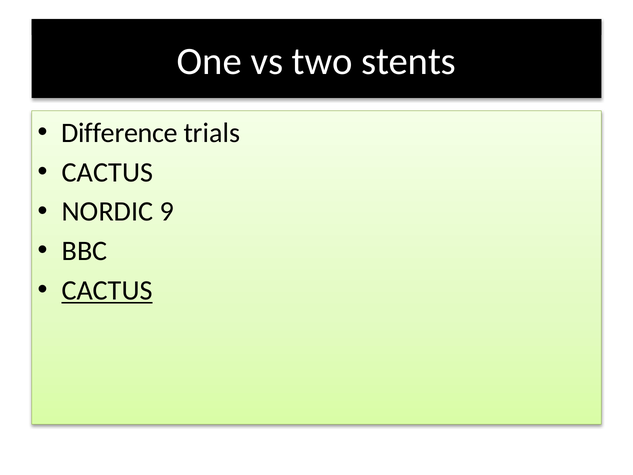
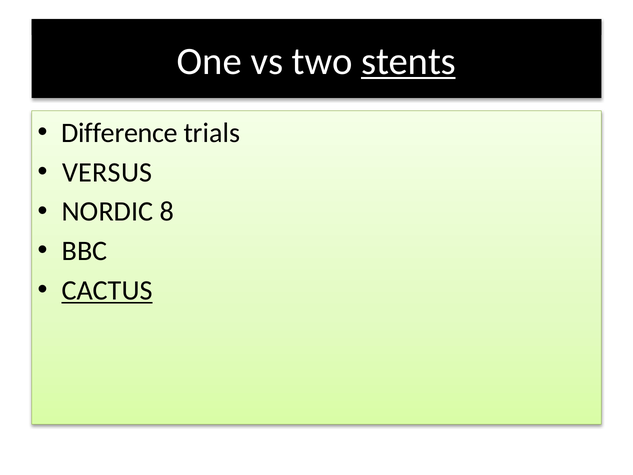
stents underline: none -> present
CACTUS at (107, 172): CACTUS -> VERSUS
9: 9 -> 8
